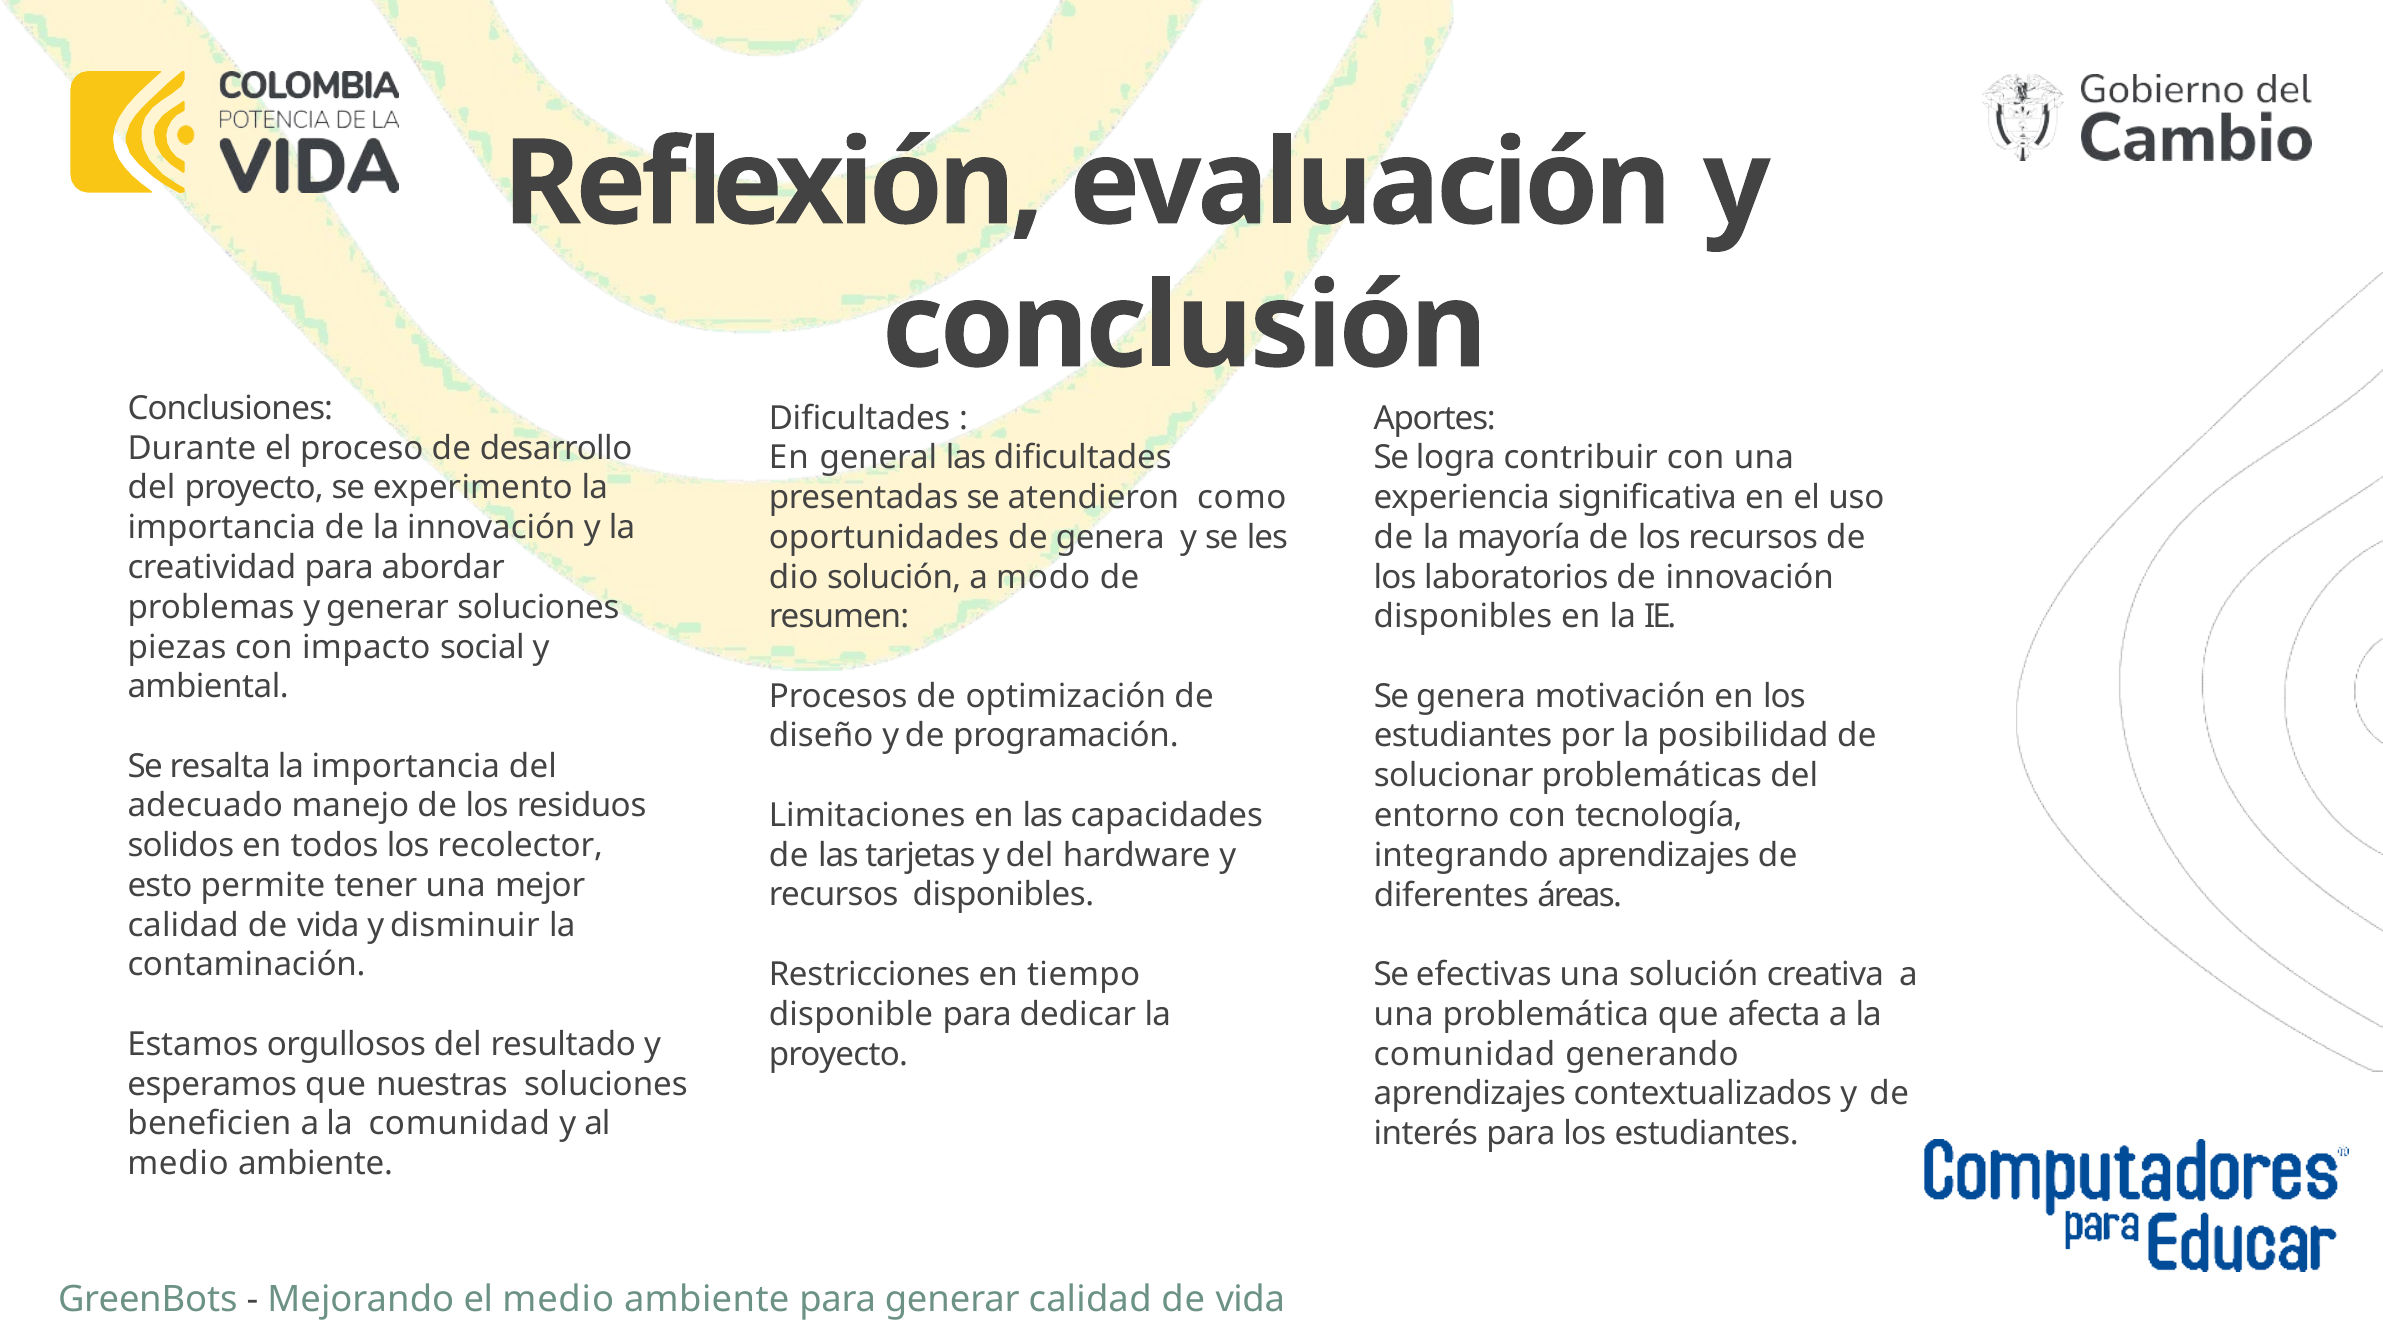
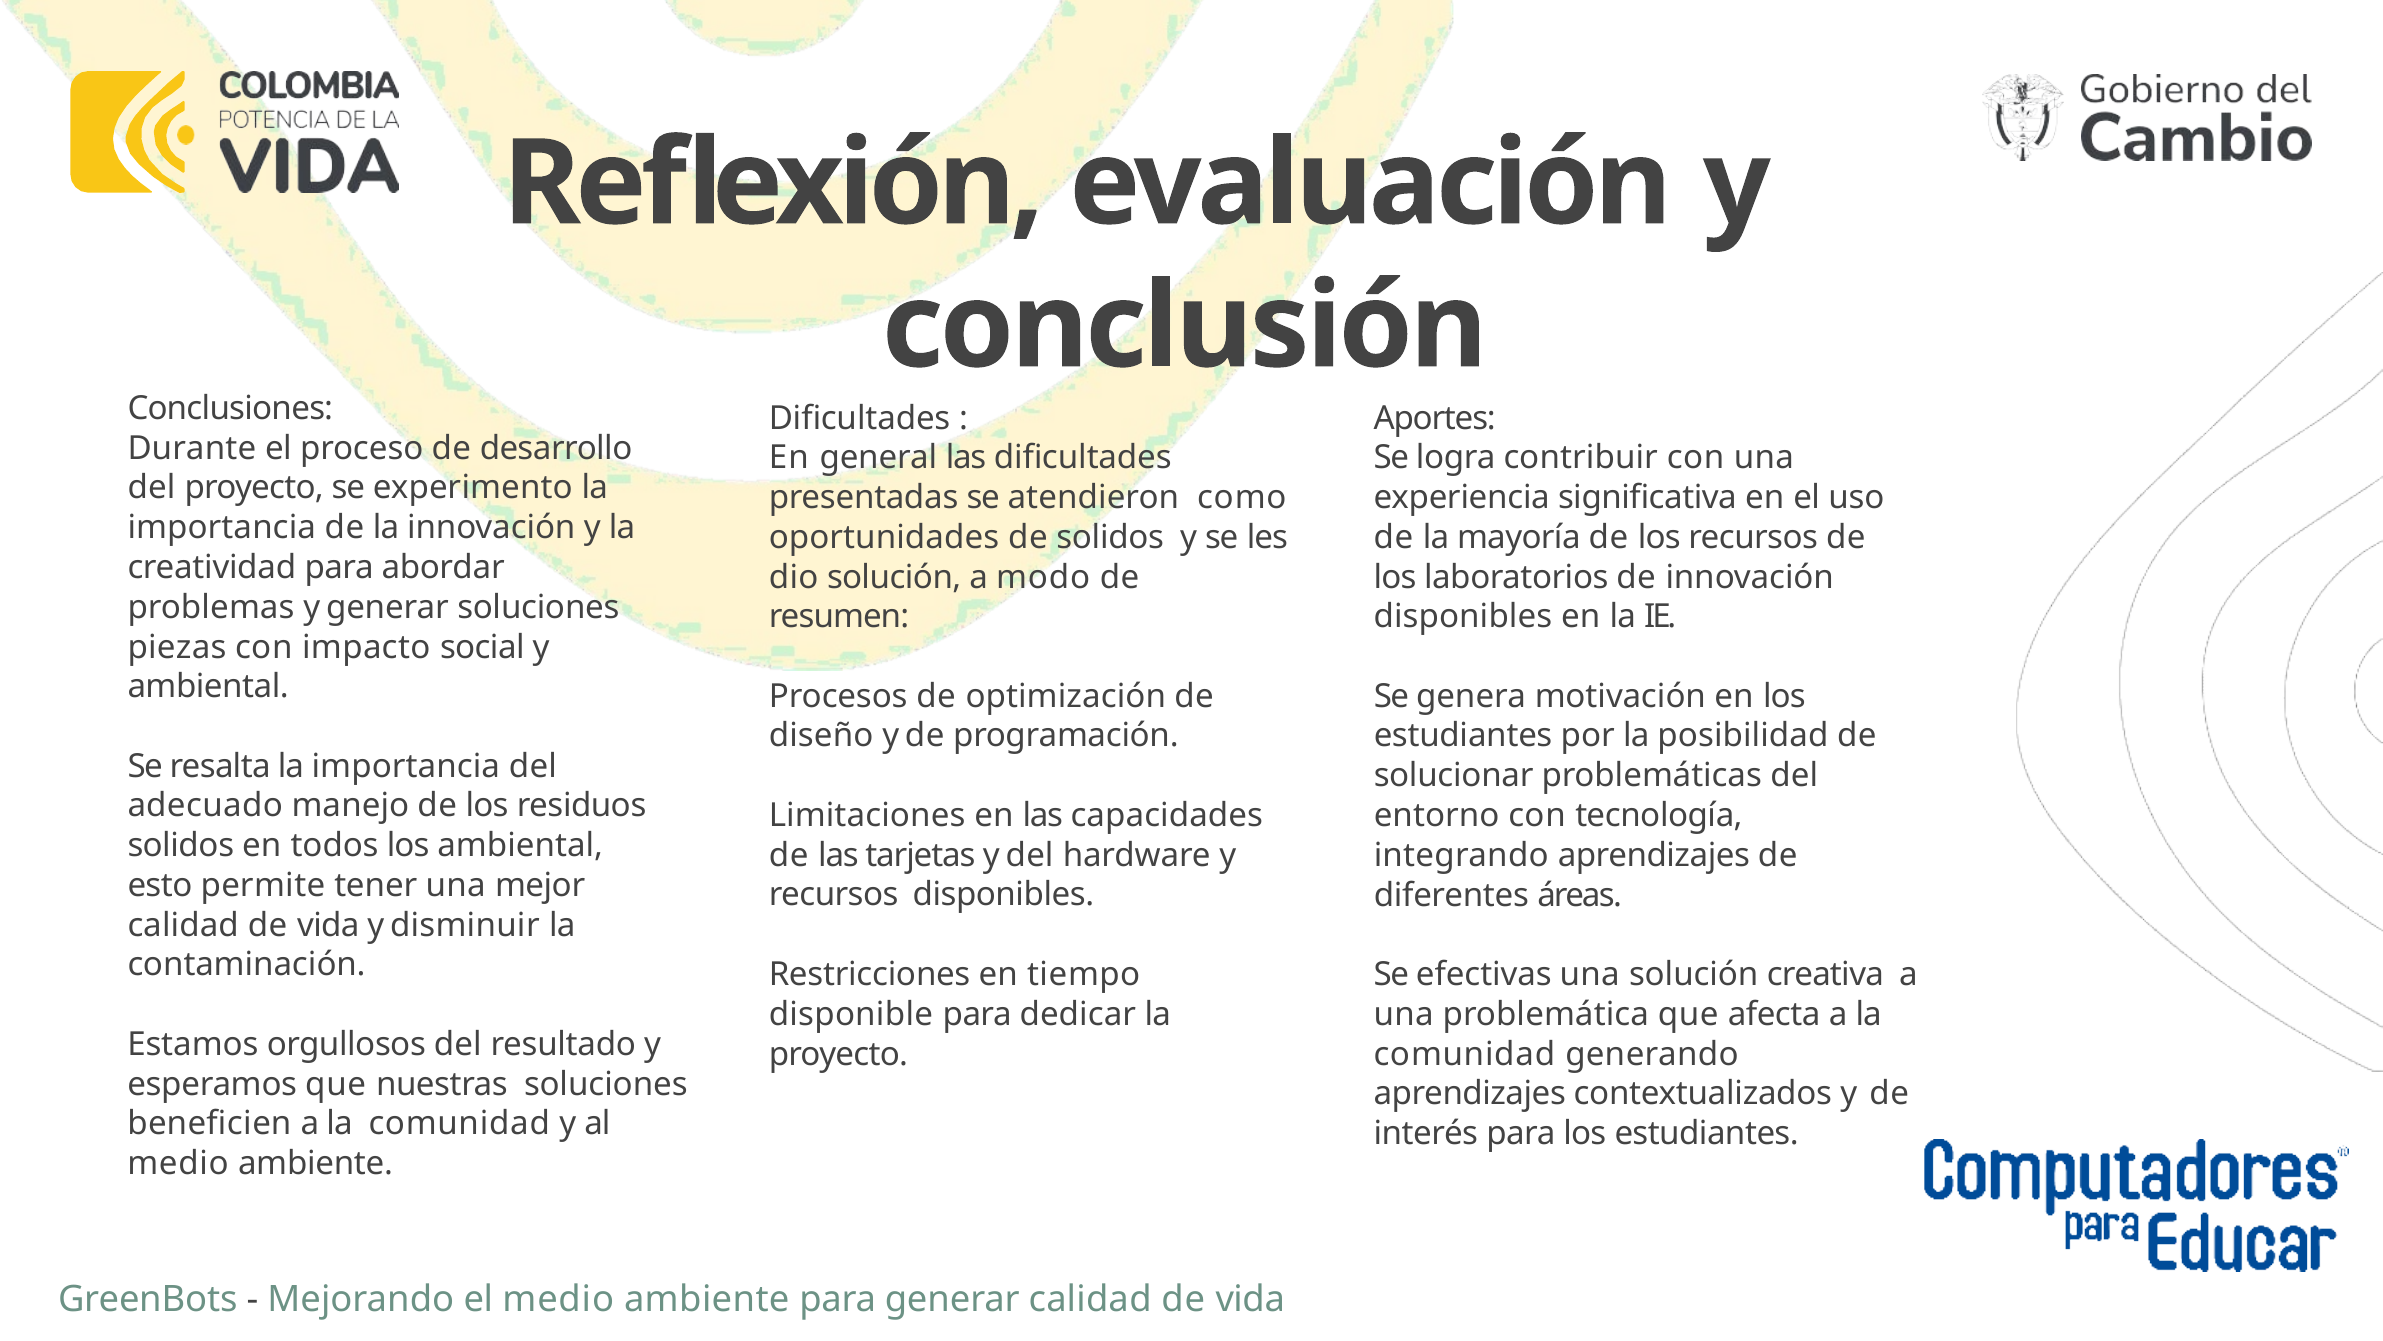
de genera: genera -> solidos
los recolector: recolector -> ambiental
